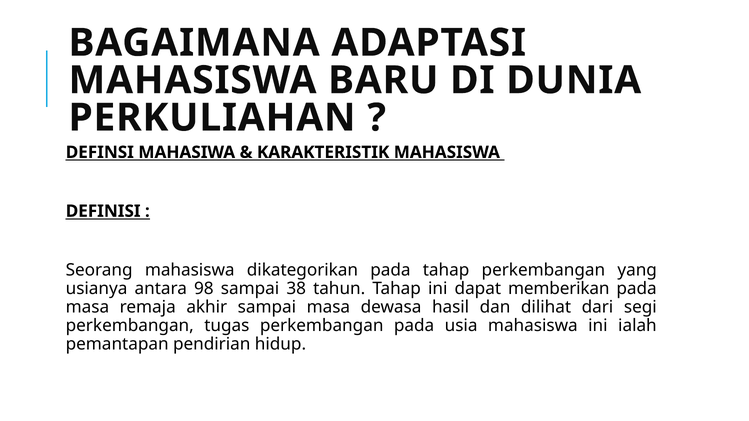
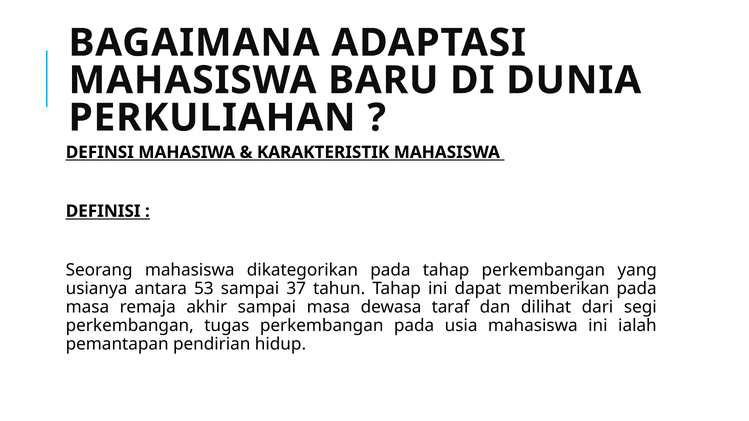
98: 98 -> 53
38: 38 -> 37
hasil: hasil -> taraf
